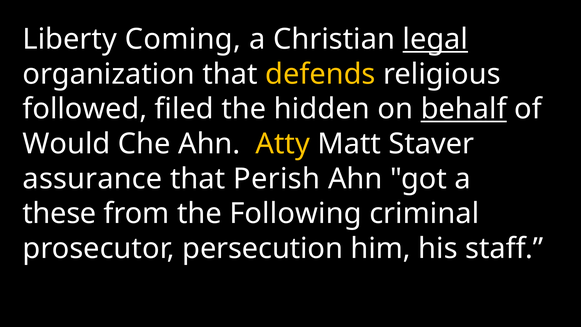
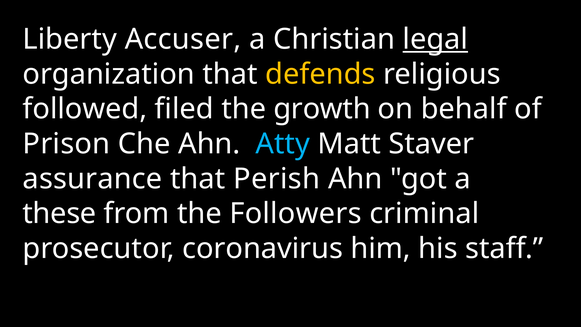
Coming: Coming -> Accuser
hidden: hidden -> growth
behalf underline: present -> none
Would: Would -> Prison
Atty colour: yellow -> light blue
Following: Following -> Followers
persecution: persecution -> coronavirus
